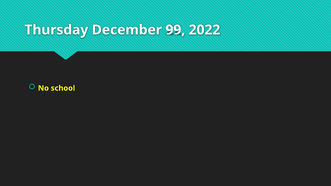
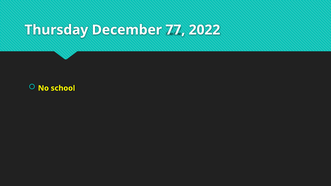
99: 99 -> 77
